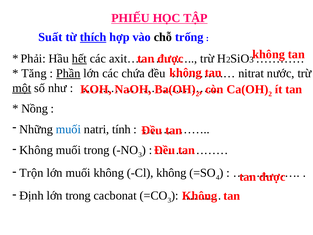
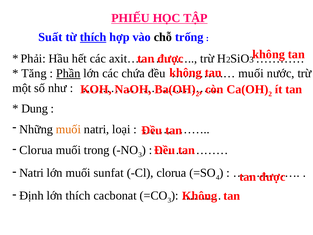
hết underline: present -> none
nitrat at (251, 73): nitrat -> muối
một underline: present -> none
Nồng: Nồng -> Dung
muối at (68, 129) colour: blue -> orange
tính: tính -> loại
Không at (36, 150): Không -> Clorua
Trộn at (31, 173): Trộn -> Natri
muối không: không -> sunfat
Cl không: không -> clorua
lớn trong: trong -> thích
